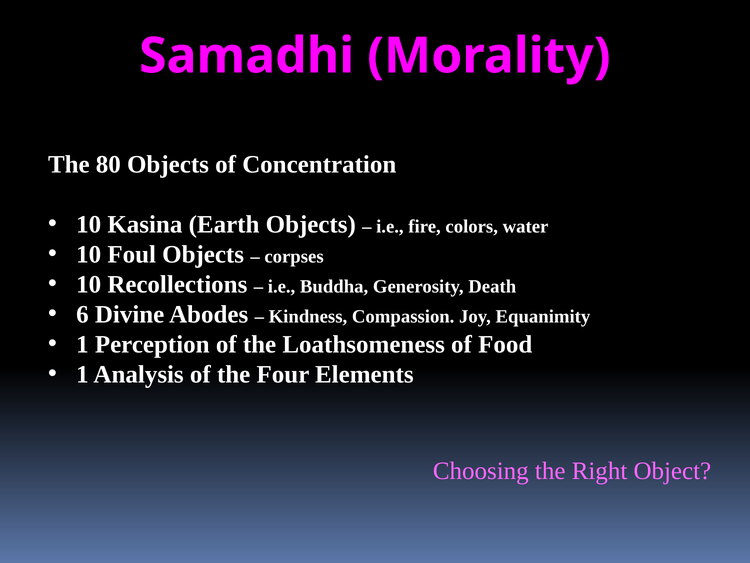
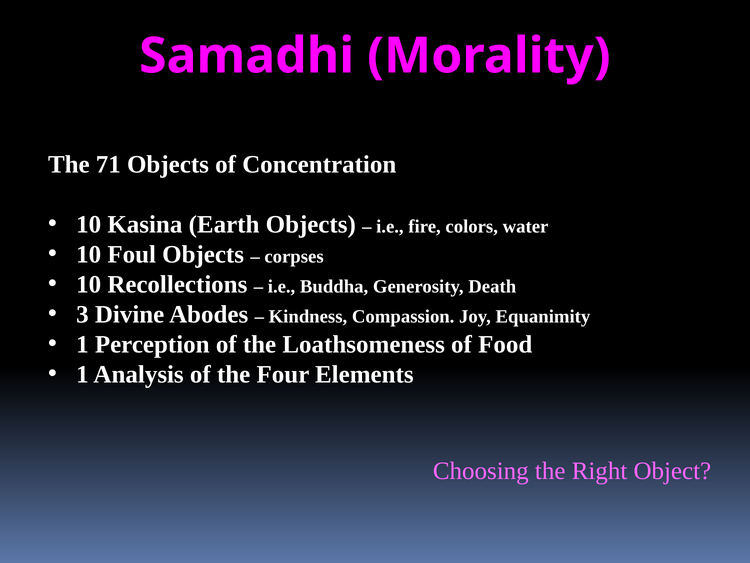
80: 80 -> 71
6: 6 -> 3
